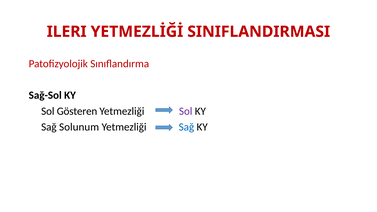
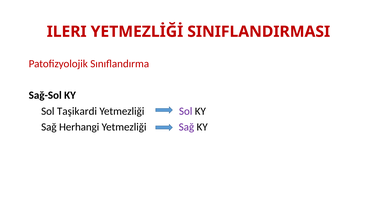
Gösteren: Gösteren -> Taşikardi
Solunum: Solunum -> Herhangi
Sağ at (186, 127) colour: blue -> purple
